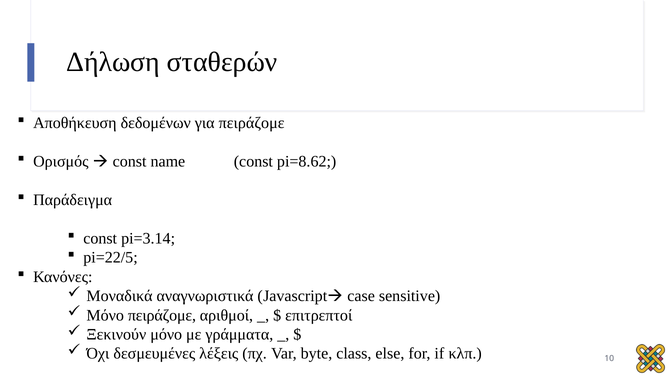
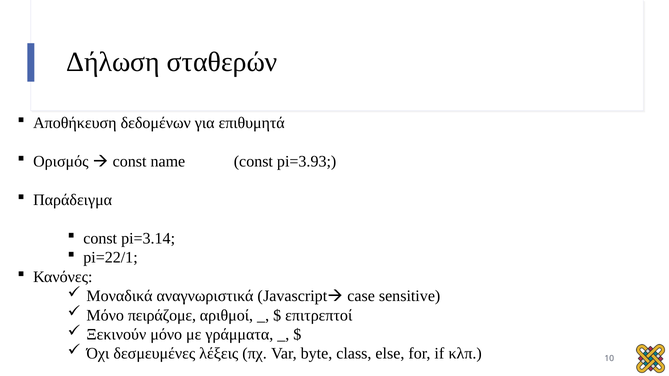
για πειράζομε: πειράζομε -> επιθυμητά
pi=8.62: pi=8.62 -> pi=3.93
pi=22/5: pi=22/5 -> pi=22/1
